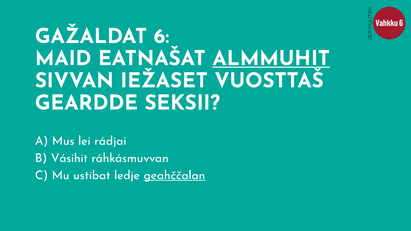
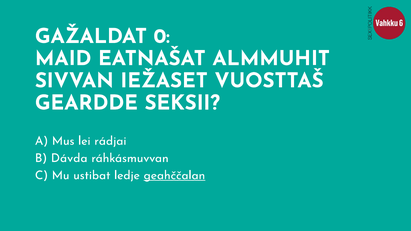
6: 6 -> 0
ALMMUHIT underline: present -> none
Vásihit: Vásihit -> Dávda
